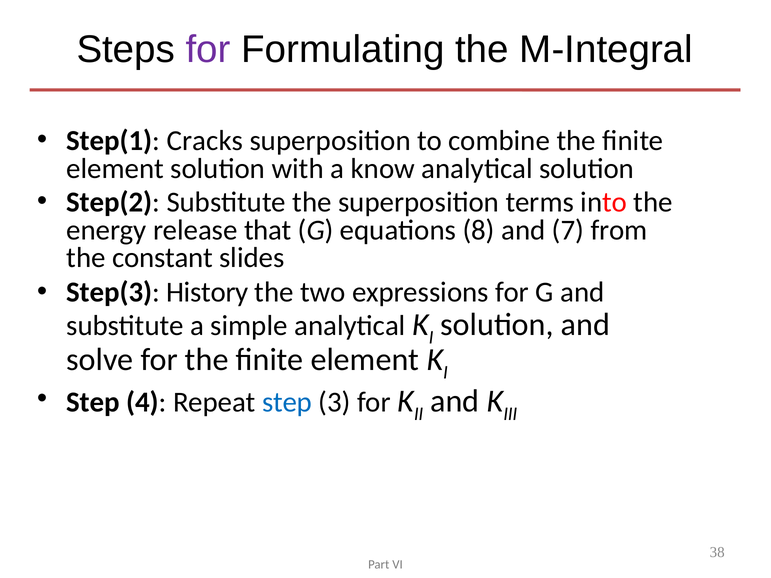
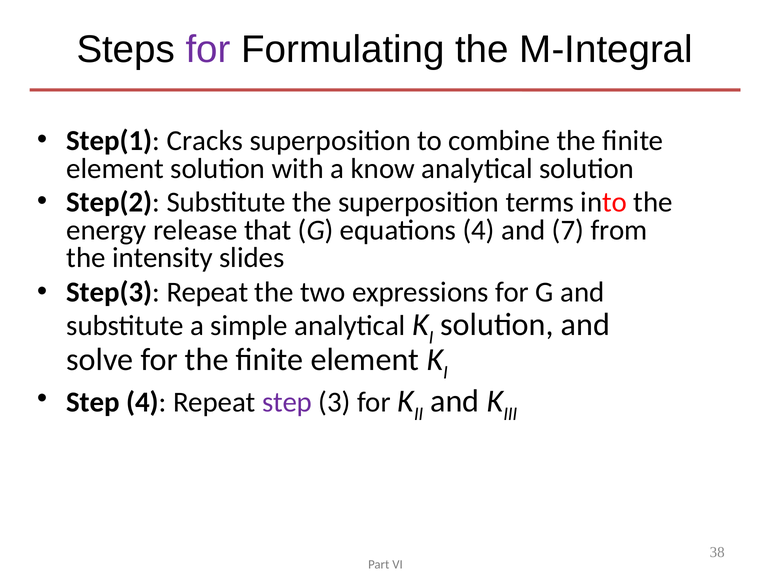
equations 8: 8 -> 4
constant: constant -> intensity
Step(3 History: History -> Repeat
step at (287, 403) colour: blue -> purple
